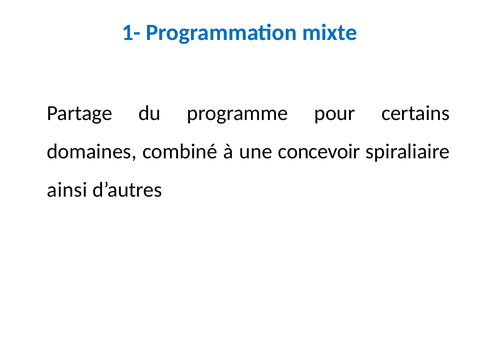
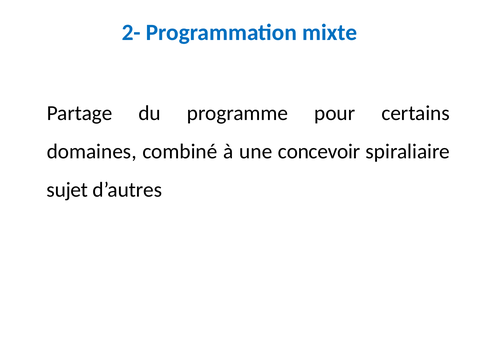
1-: 1- -> 2-
ainsi: ainsi -> sujet
